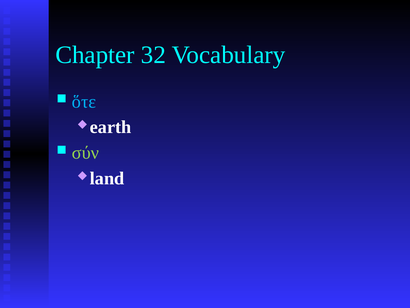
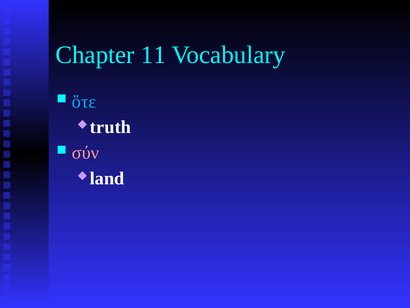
32: 32 -> 11
earth: earth -> truth
σύν colour: light green -> pink
